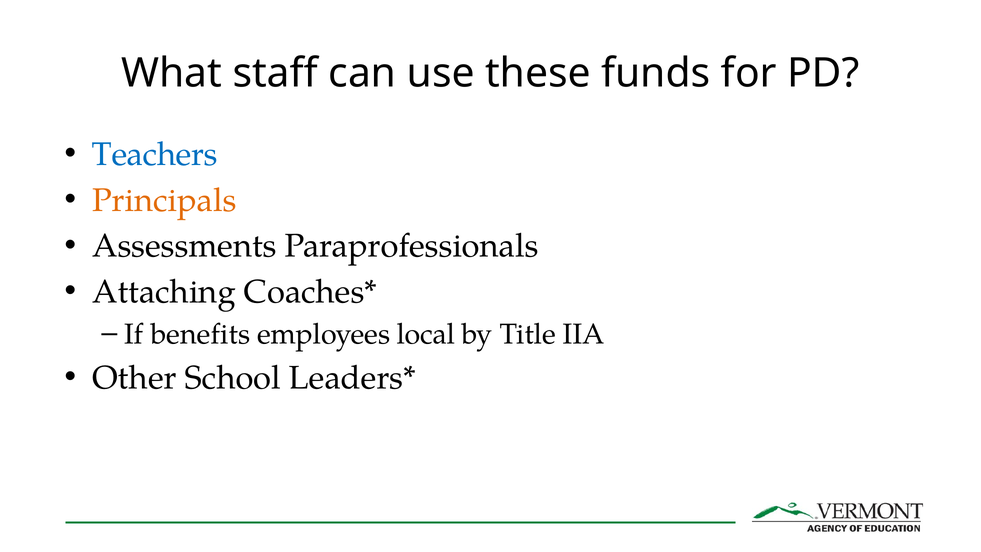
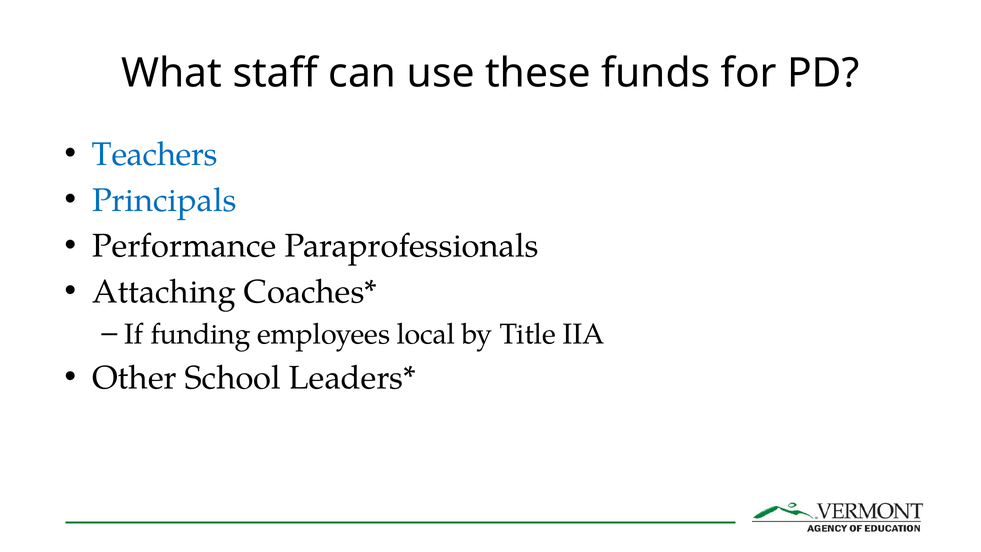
Principals colour: orange -> blue
Assessments: Assessments -> Performance
benefits: benefits -> funding
